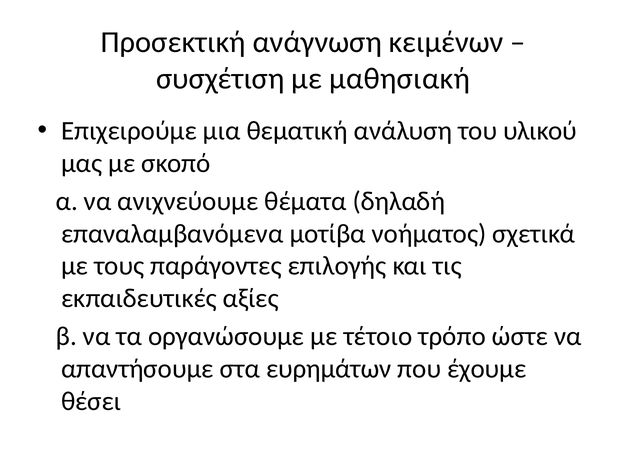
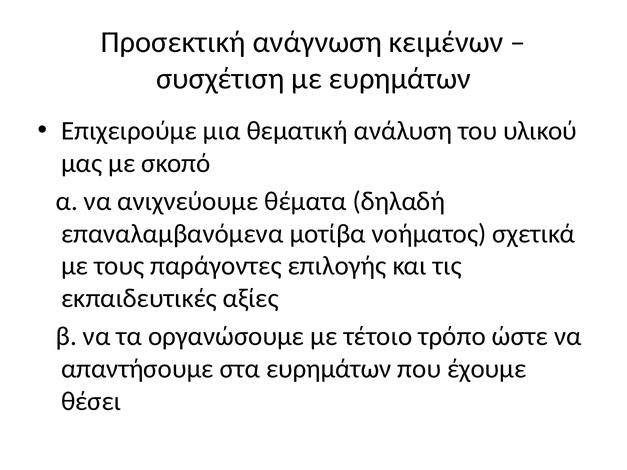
με μαθησιακή: μαθησιακή -> ευρημάτων
